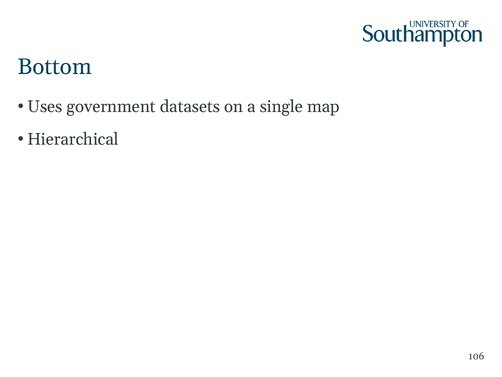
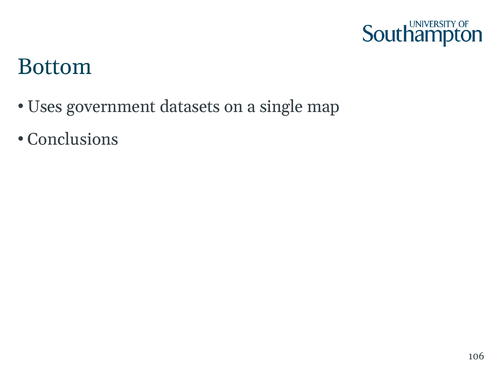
Hierarchical: Hierarchical -> Conclusions
